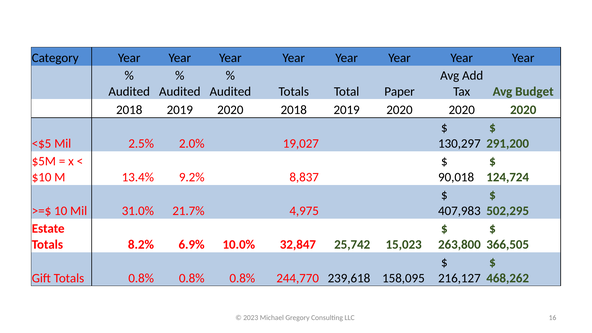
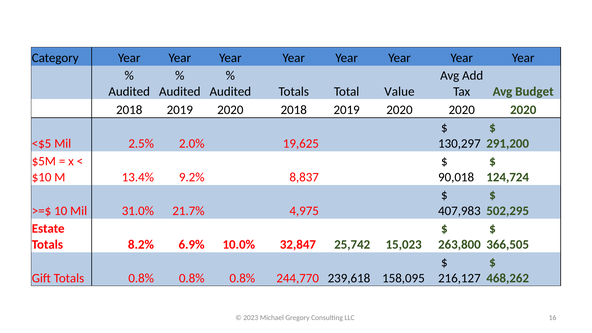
Paper: Paper -> Value
19,027: 19,027 -> 19,625
